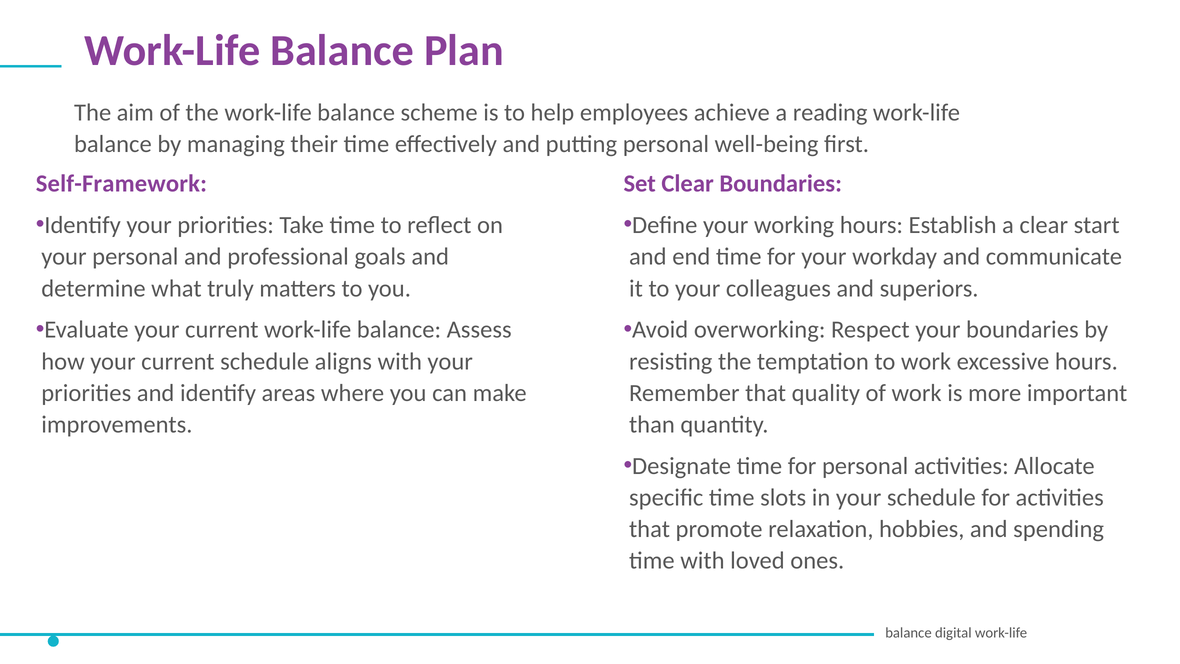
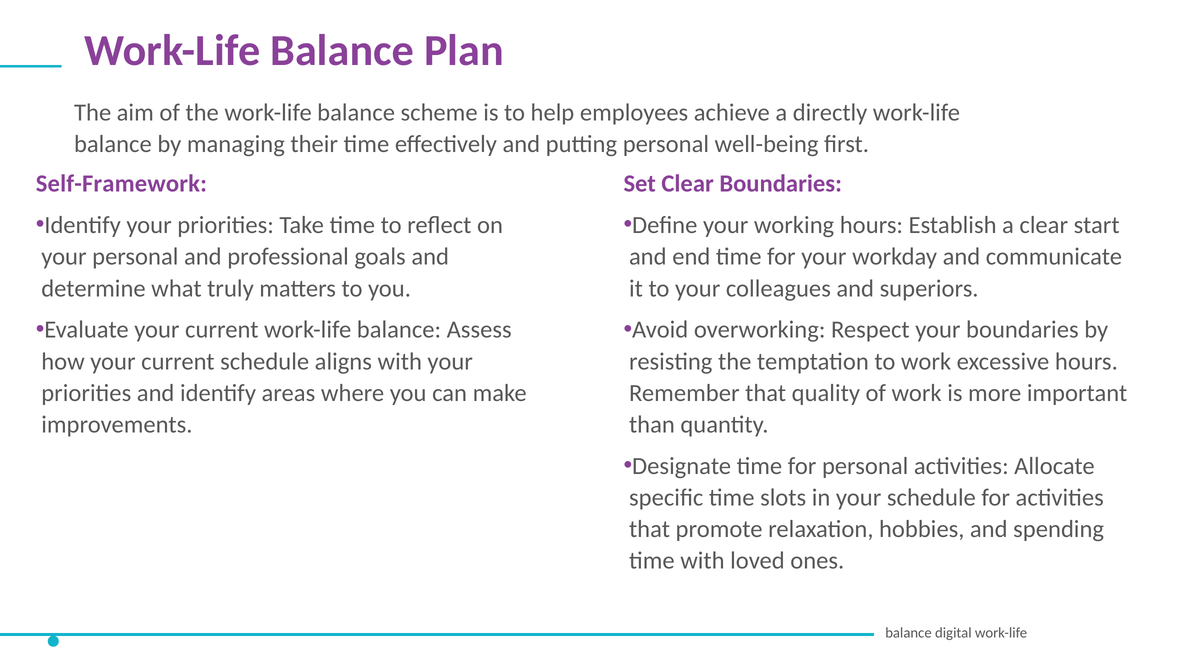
reading: reading -> directly
